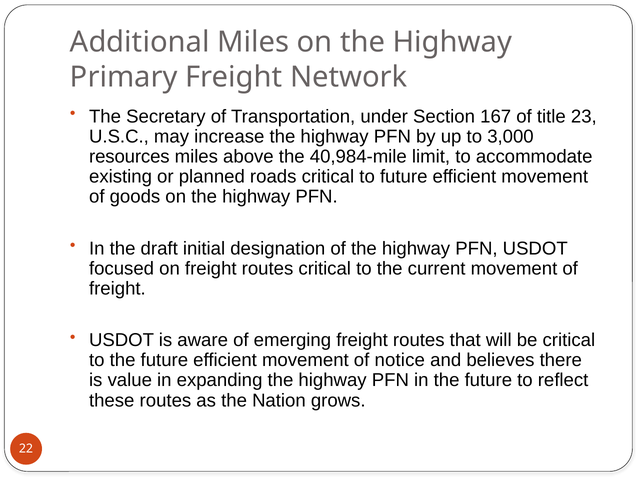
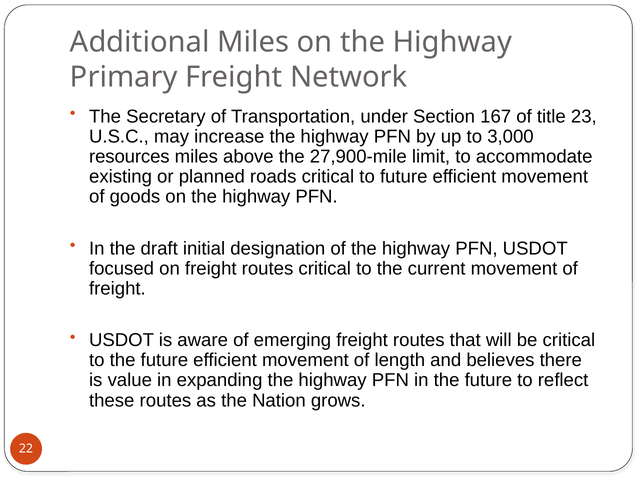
40,984-mile: 40,984-mile -> 27,900-mile
notice: notice -> length
